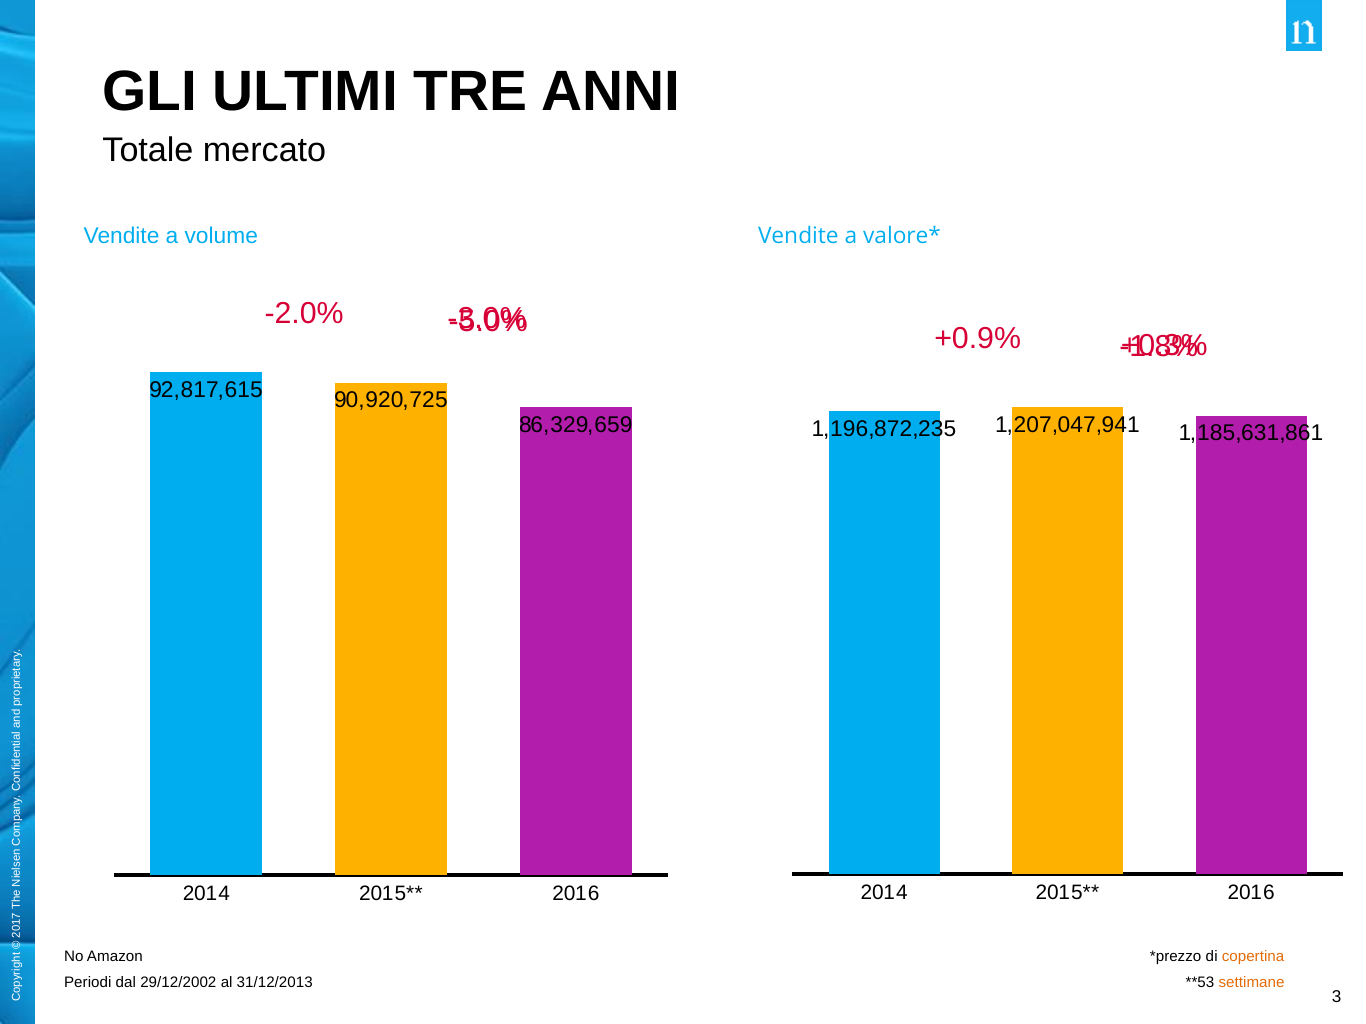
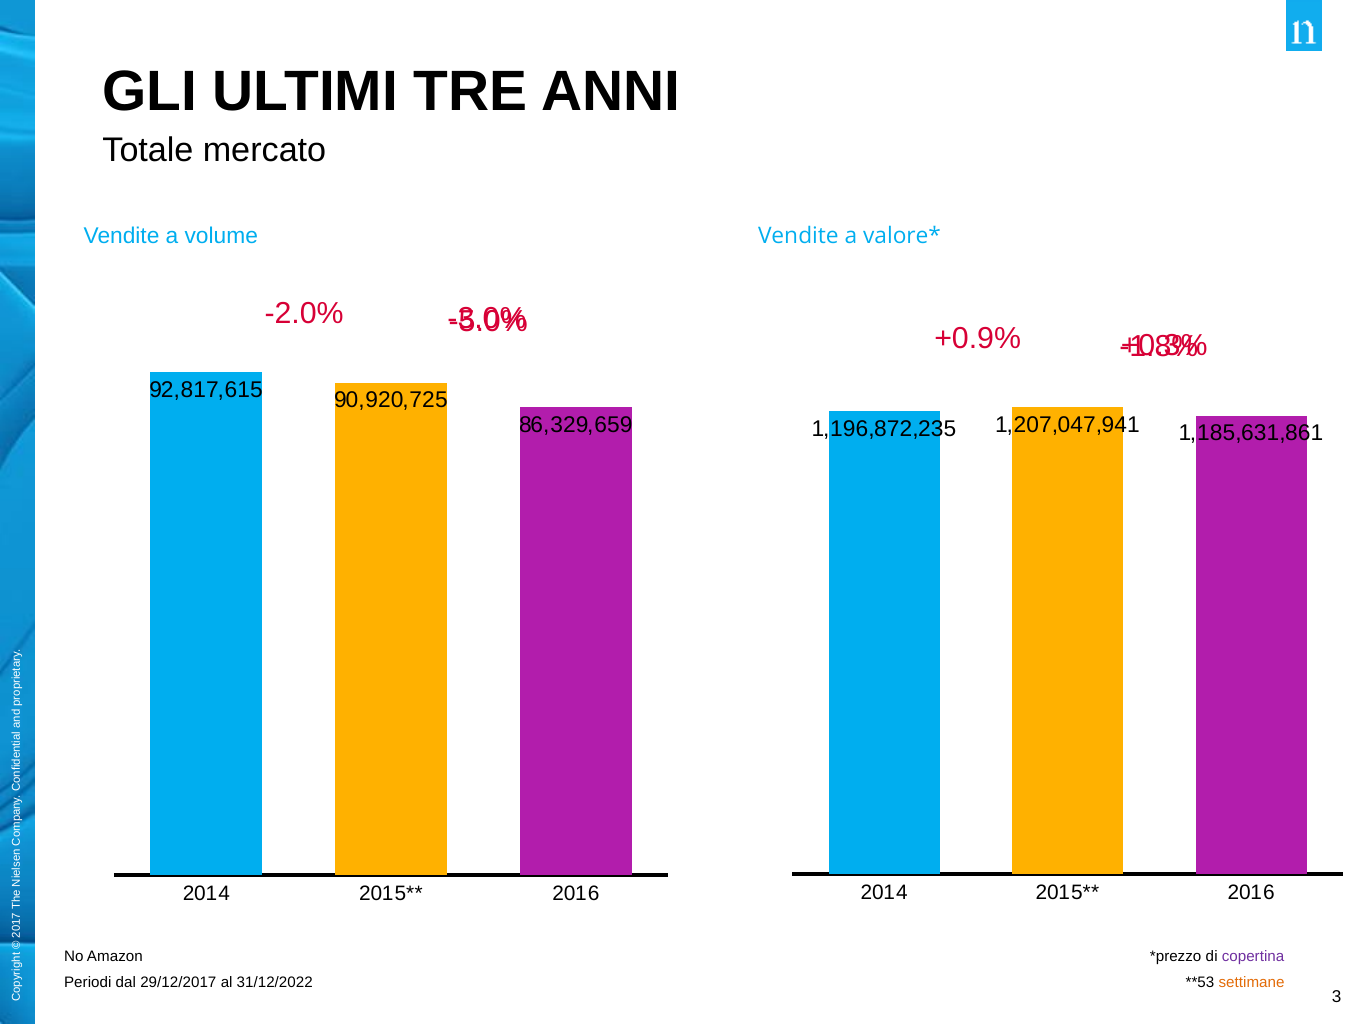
copertina colour: orange -> purple
29/12/2002: 29/12/2002 -> 29/12/2017
31/12/2013: 31/12/2013 -> 31/12/2022
